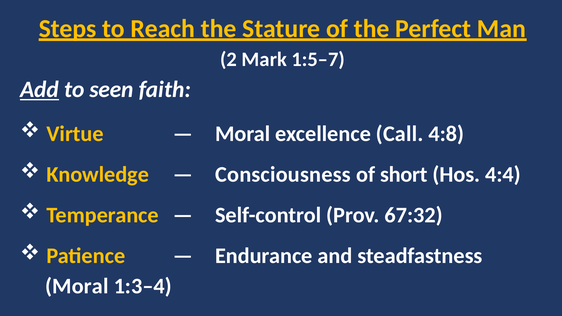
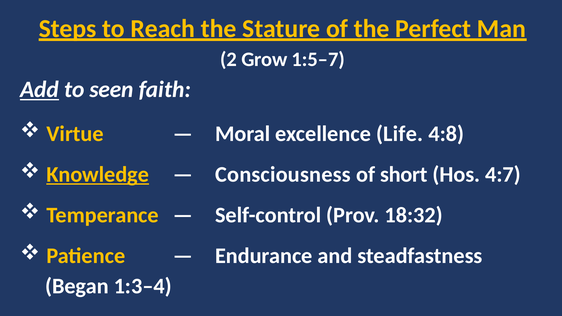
Mark: Mark -> Grow
Call: Call -> Life
Knowledge underline: none -> present
4:4: 4:4 -> 4:7
67:32: 67:32 -> 18:32
Moral at (77, 286): Moral -> Began
